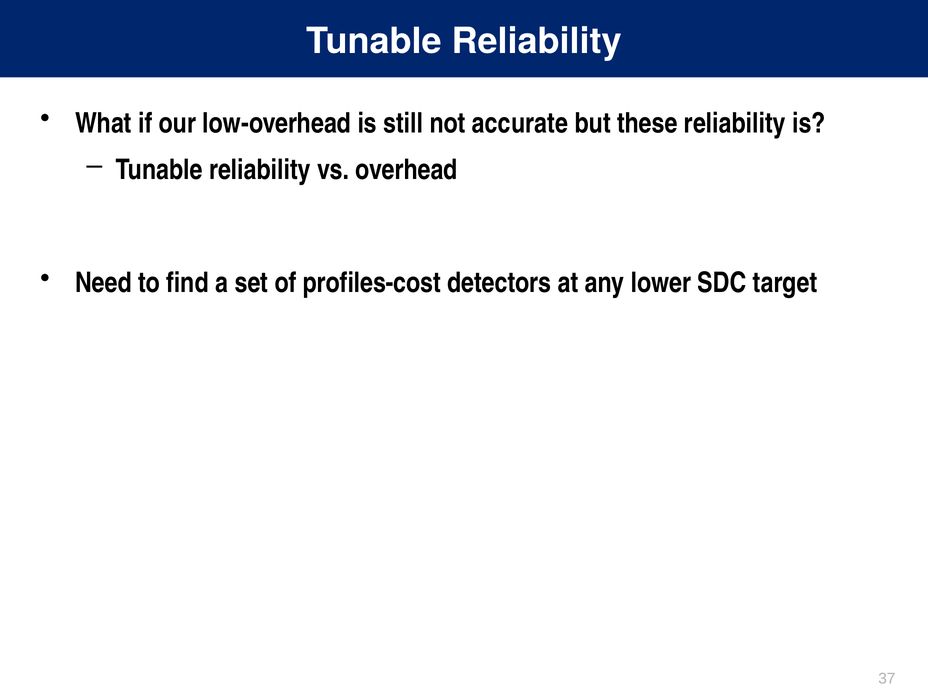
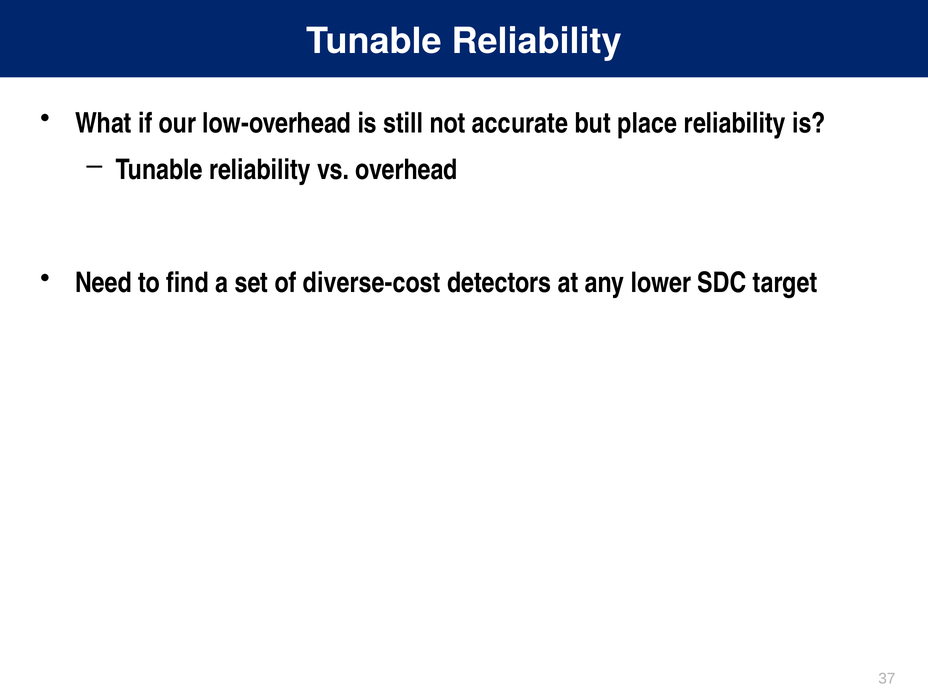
these: these -> place
profiles-cost: profiles-cost -> diverse-cost
